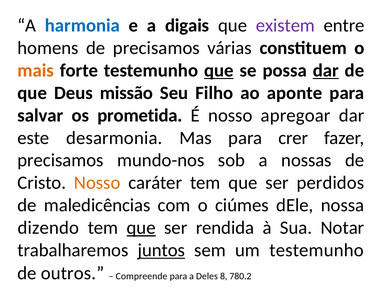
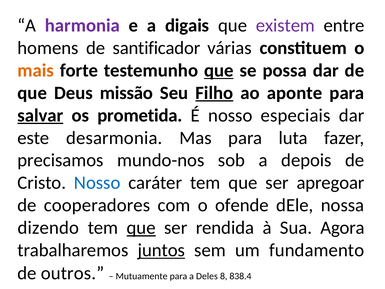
harmonia colour: blue -> purple
de precisamos: precisamos -> santificador
dar at (326, 70) underline: present -> none
Filho underline: none -> present
salvar underline: none -> present
apregoar: apregoar -> especiais
crer: crer -> luta
nossas: nossas -> depois
Nosso at (97, 183) colour: orange -> blue
perdidos: perdidos -> apregoar
maledicências: maledicências -> cooperadores
ciúmes: ciúmes -> ofende
Notar: Notar -> Agora
um testemunho: testemunho -> fundamento
Compreende: Compreende -> Mutuamente
780.2: 780.2 -> 838.4
